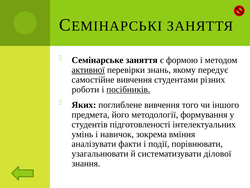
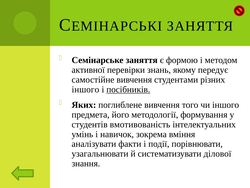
активної underline: present -> none
роботи at (85, 89): роботи -> іншого
пiдготовленостi: пiдготовленостi -> вмотивованість
